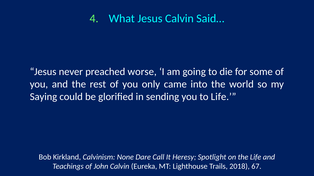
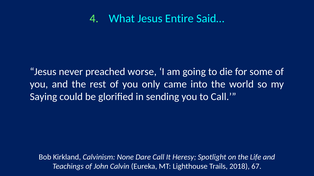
Jesus Calvin: Calvin -> Entire
to Life: Life -> Call
